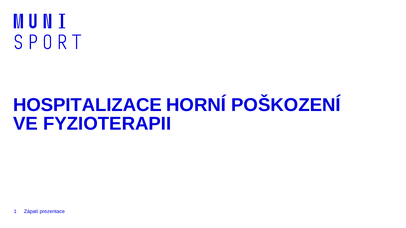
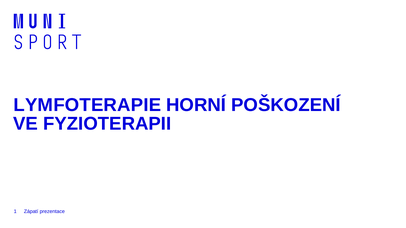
HOSPITALIZACE: HOSPITALIZACE -> LYMFOTERAPIE
